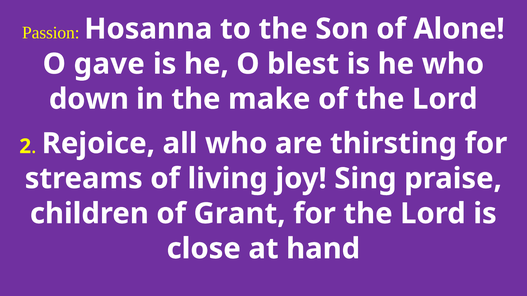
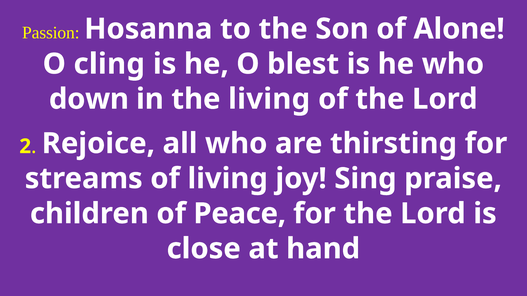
gave: gave -> cling
the make: make -> living
Grant: Grant -> Peace
